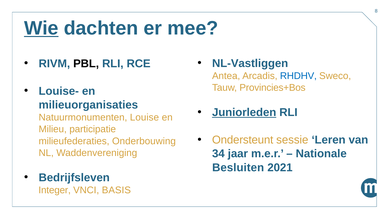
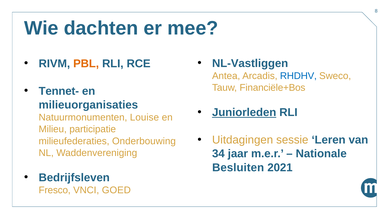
Wie underline: present -> none
PBL colour: black -> orange
Provincies+Bos: Provincies+Bos -> Financiële+Bos
Louise-: Louise- -> Tennet-
Ondersteunt: Ondersteunt -> Uitdagingen
Integer: Integer -> Fresco
BASIS: BASIS -> GOED
